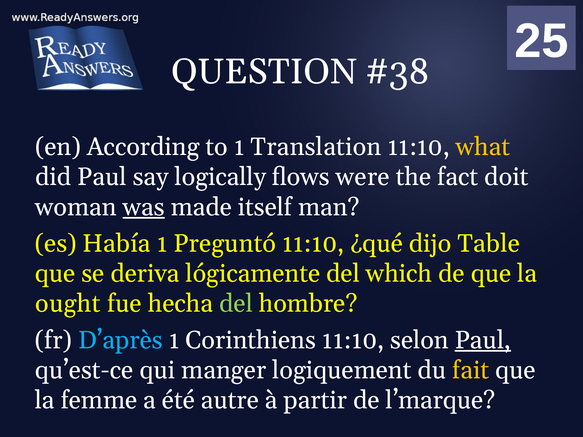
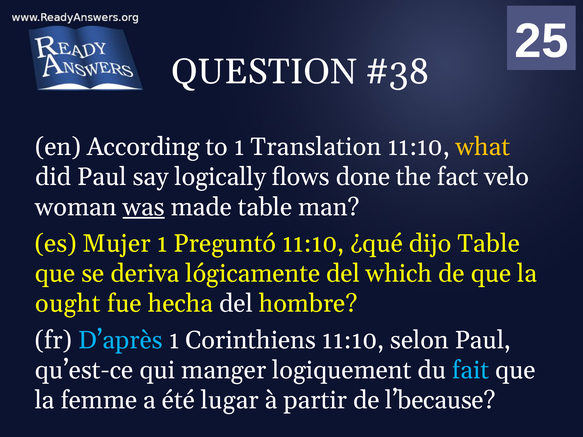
were: were -> done
doit: doit -> velo
made itself: itself -> table
Había: Había -> Mujer
del at (236, 304) colour: light green -> white
Paul at (483, 340) underline: present -> none
fait colour: yellow -> light blue
autre: autre -> lugar
l’marque: l’marque -> l’because
